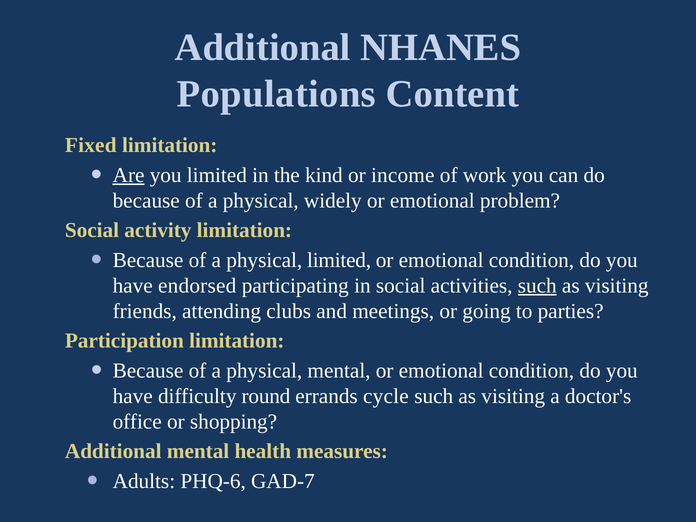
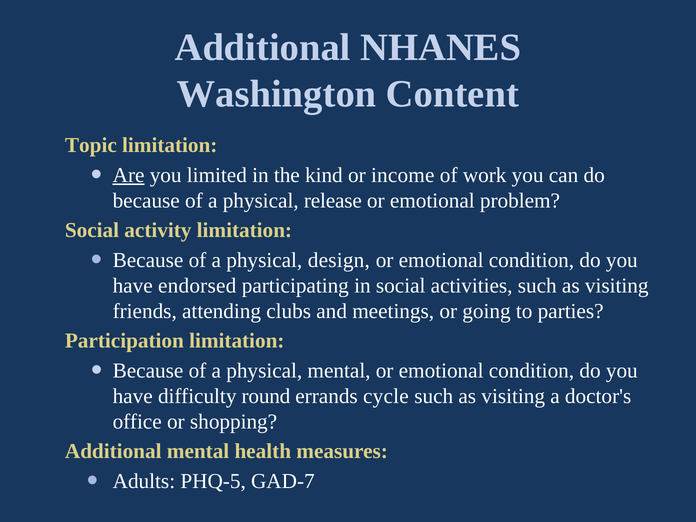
Populations: Populations -> Washington
Fixed: Fixed -> Topic
widely: widely -> release
physical limited: limited -> design
such at (537, 286) underline: present -> none
PHQ-6: PHQ-6 -> PHQ-5
